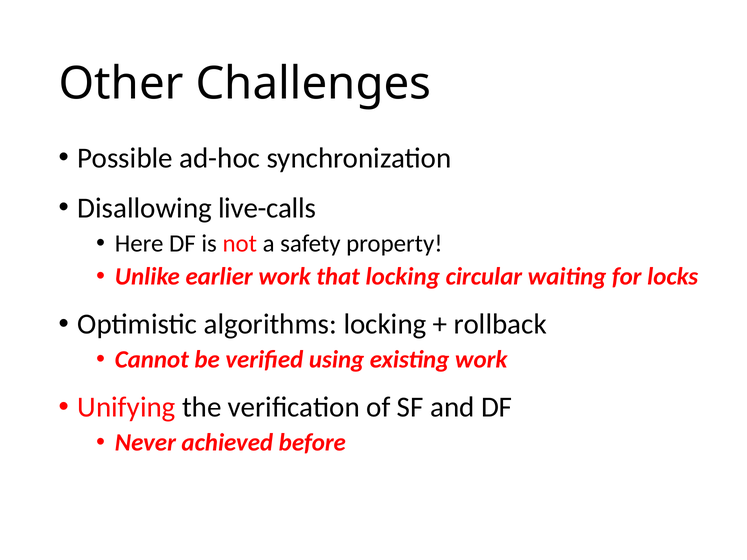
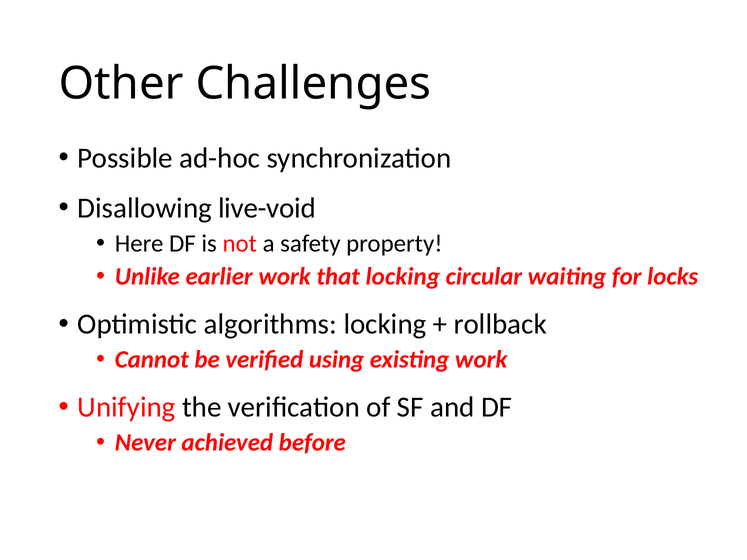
live-calls: live-calls -> live-void
